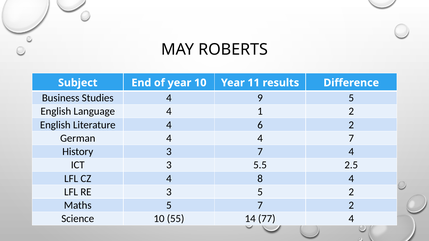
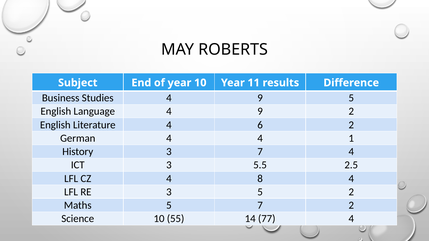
Language 4 1: 1 -> 9
4 7: 7 -> 1
